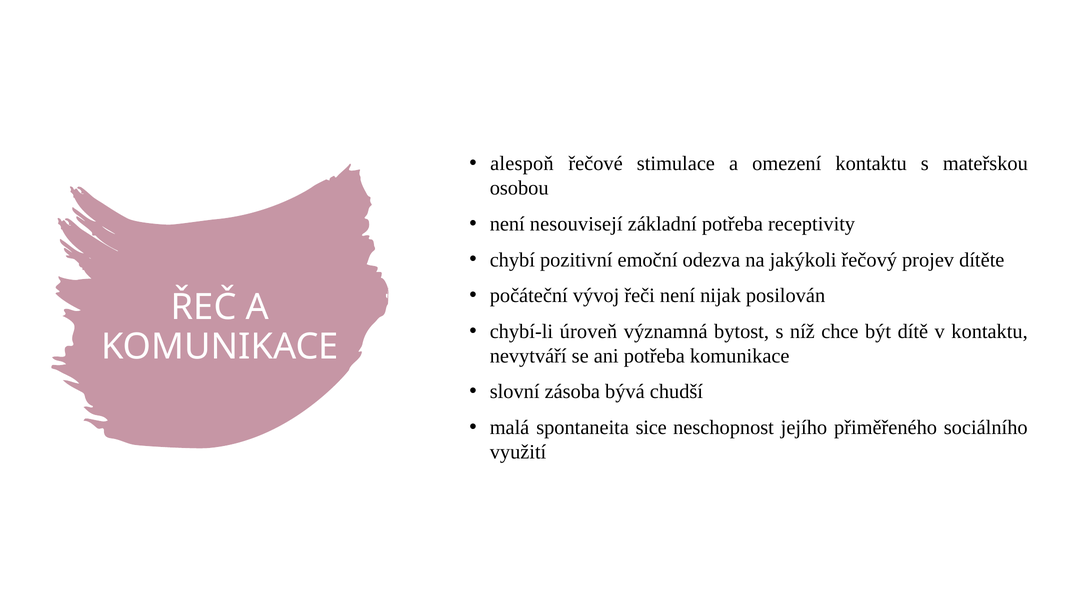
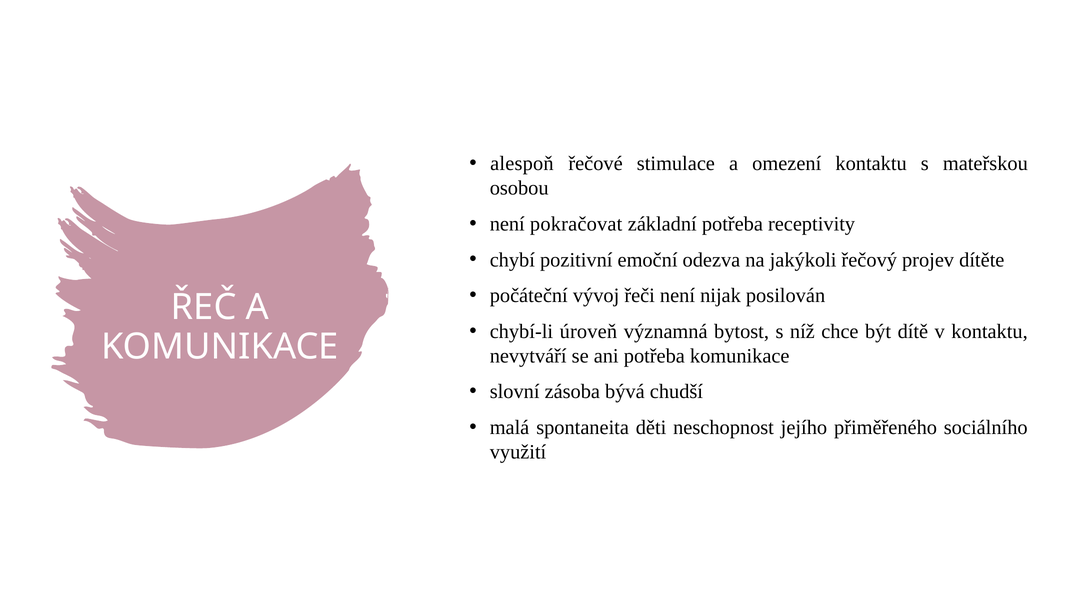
nesouvisejí: nesouvisejí -> pokračovat
sice: sice -> děti
